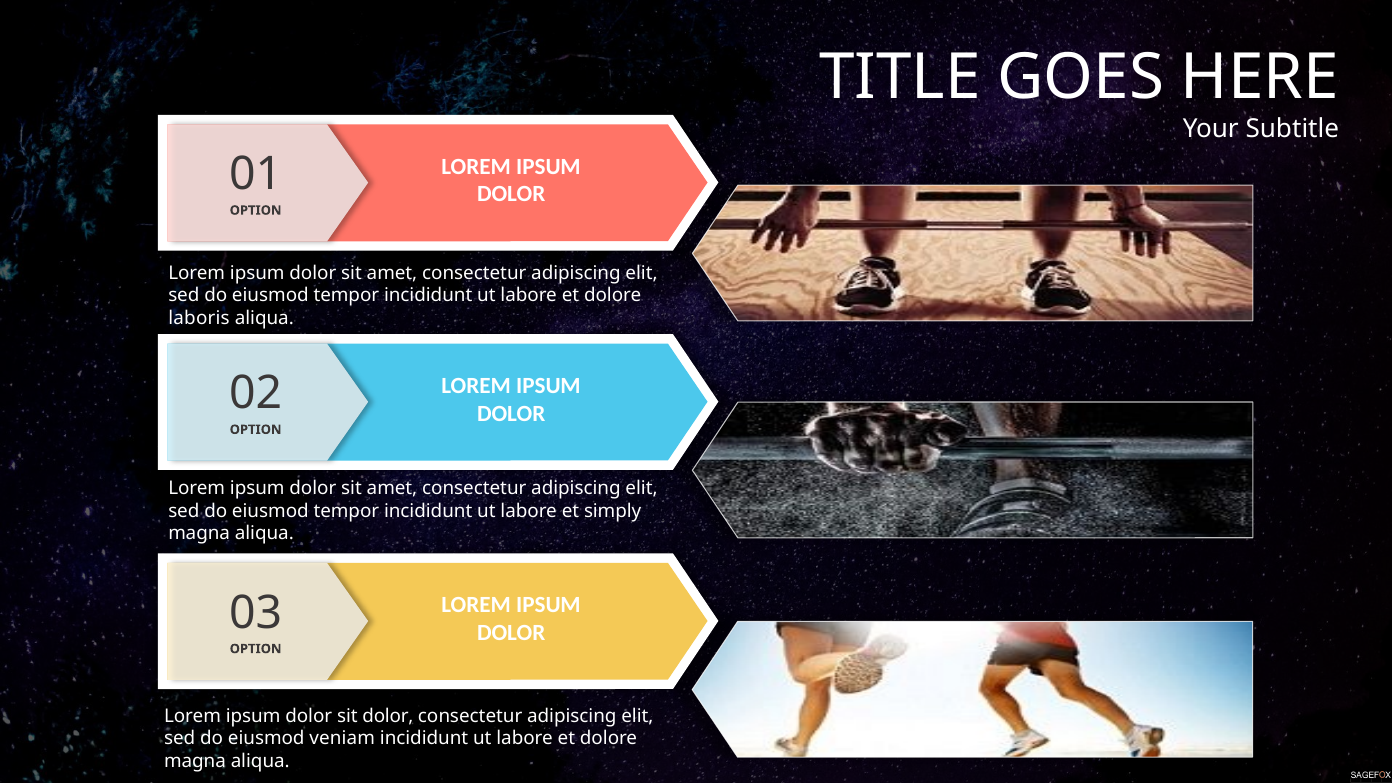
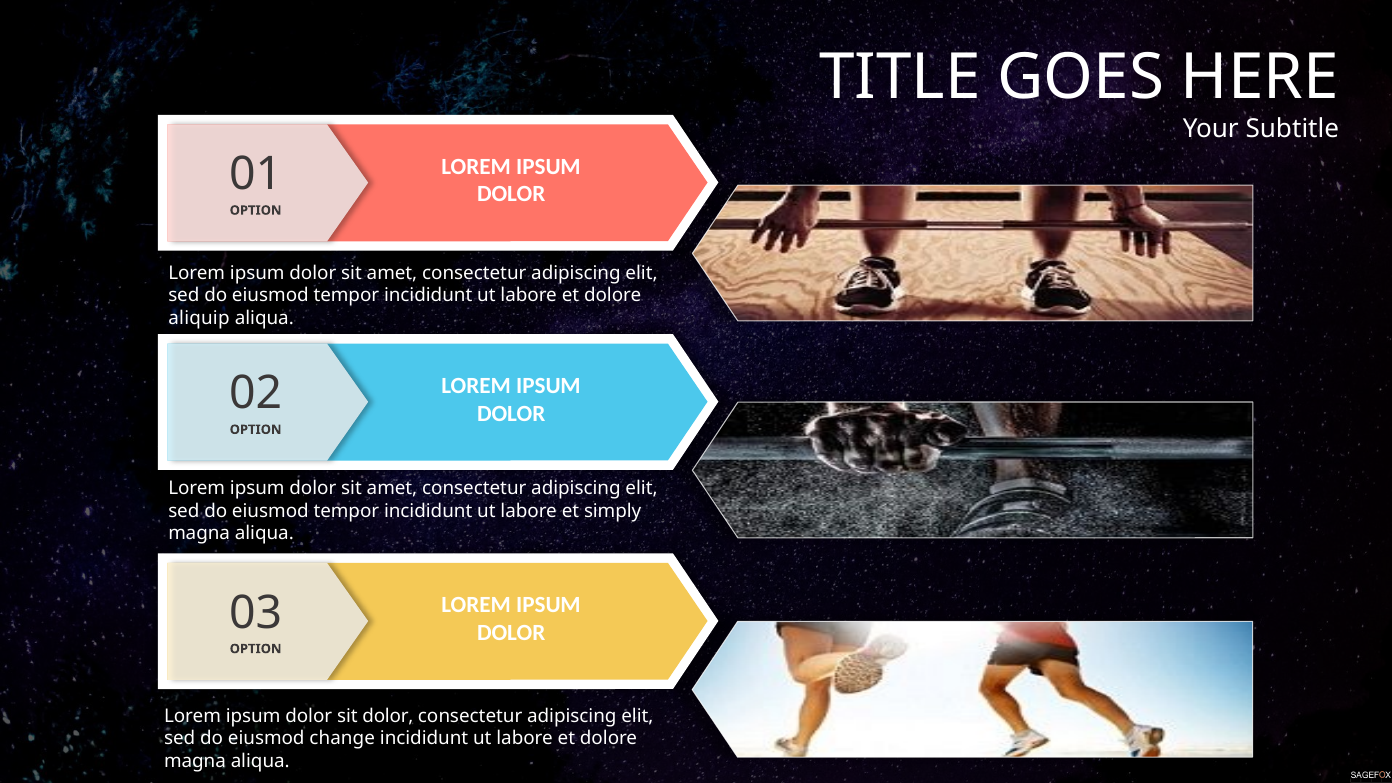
laboris: laboris -> aliquip
veniam: veniam -> change
